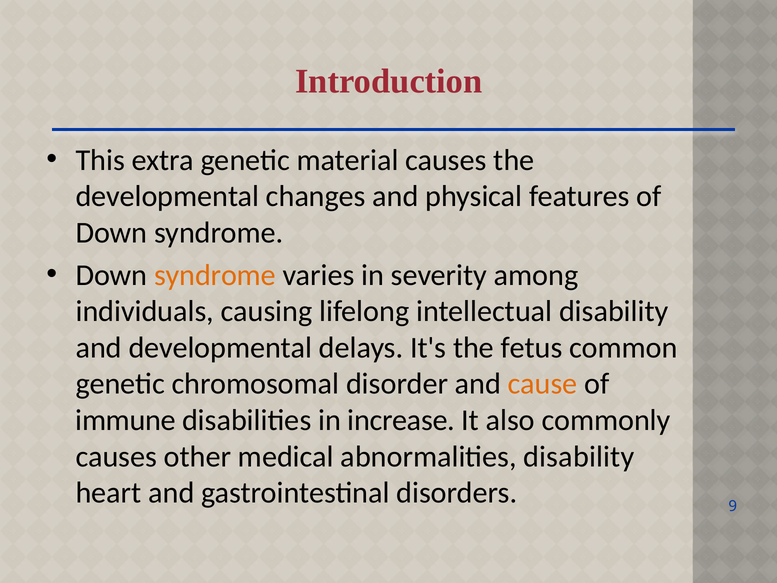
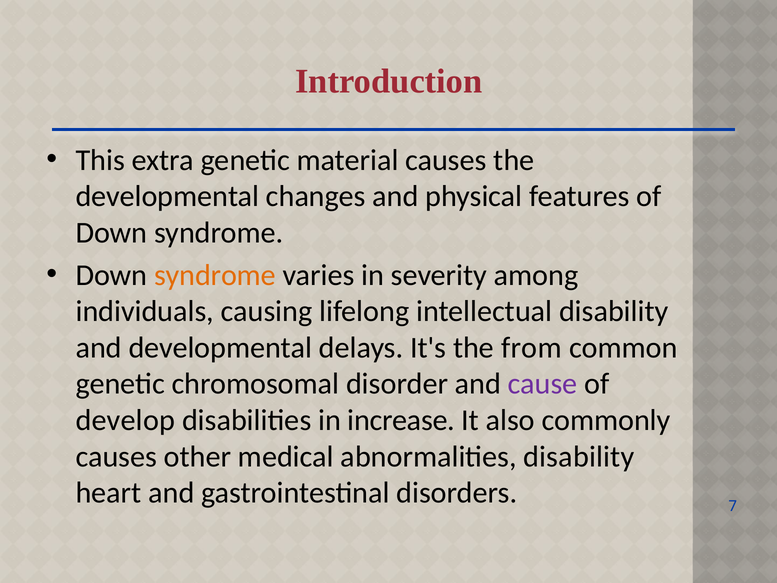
fetus: fetus -> from
cause colour: orange -> purple
immune: immune -> develop
9: 9 -> 7
